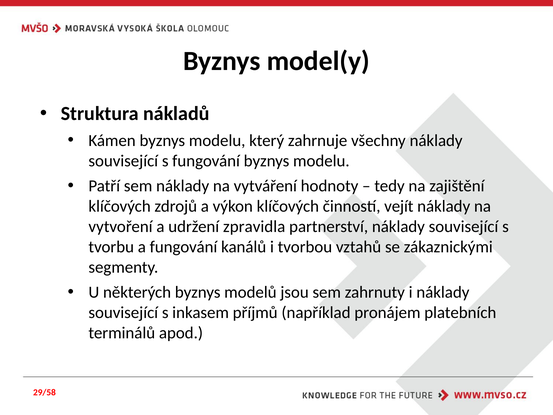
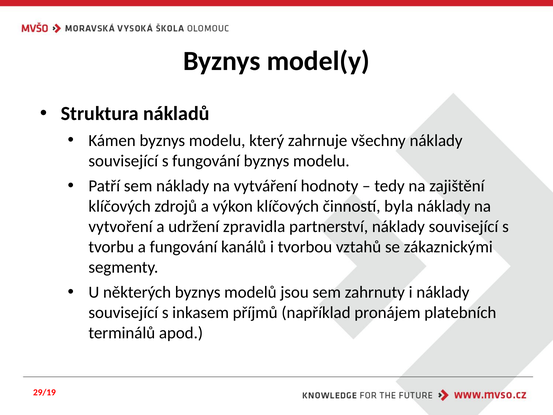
vejít: vejít -> byla
29/58: 29/58 -> 29/19
